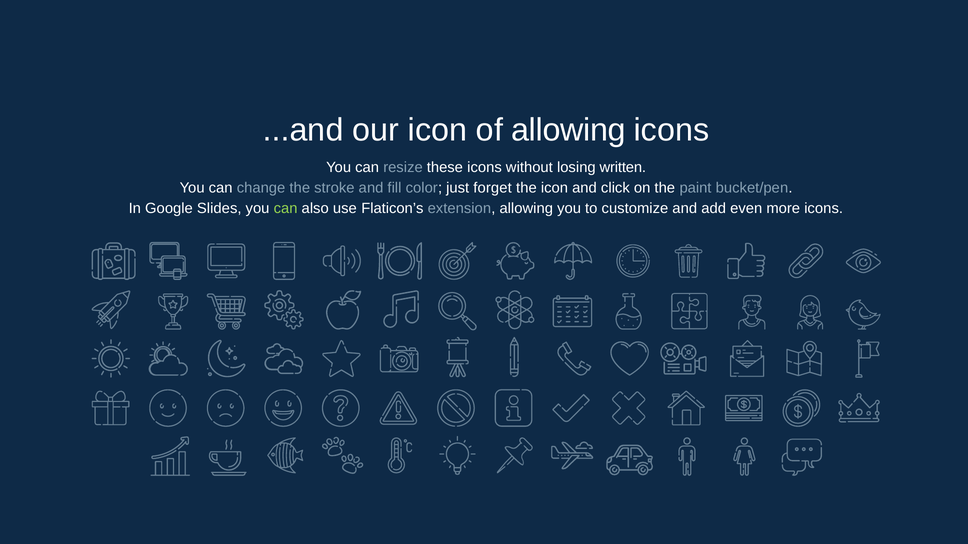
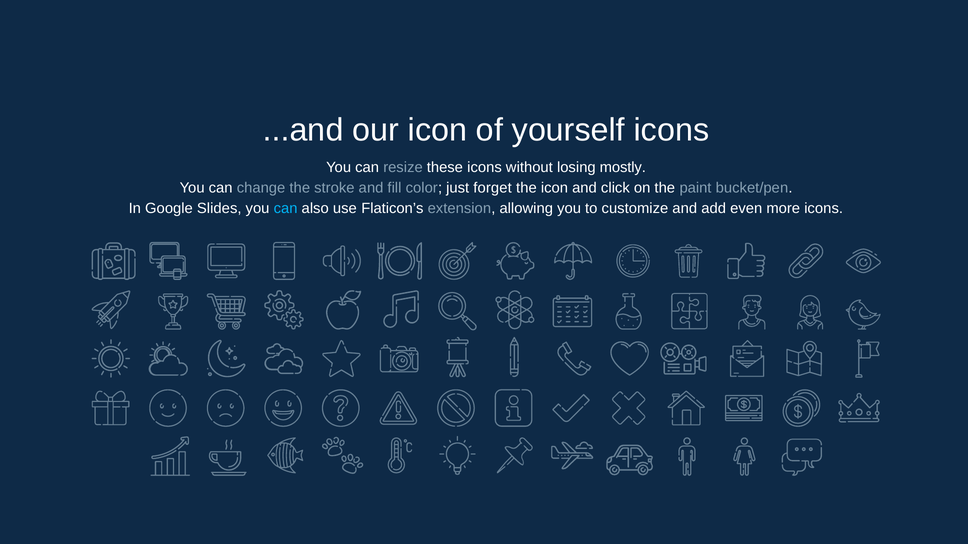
of allowing: allowing -> yourself
written: written -> mostly
can at (286, 209) colour: light green -> light blue
